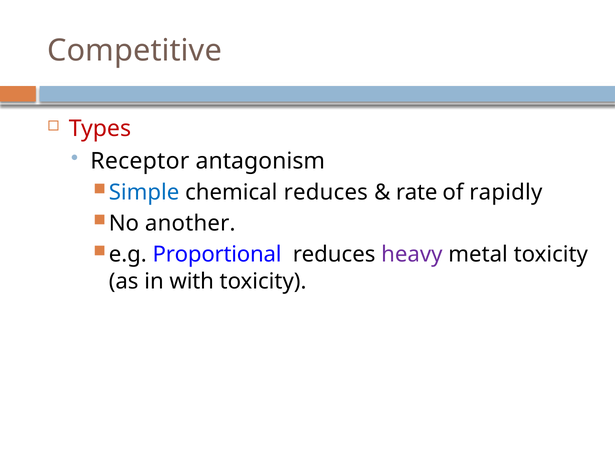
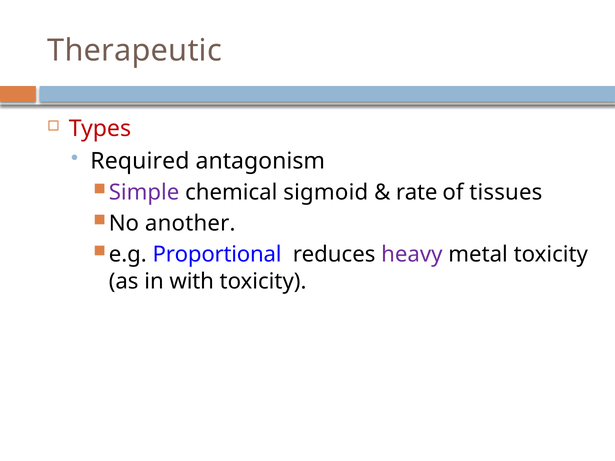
Competitive: Competitive -> Therapeutic
Receptor: Receptor -> Required
Simple colour: blue -> purple
chemical reduces: reduces -> sigmoid
rapidly: rapidly -> tissues
